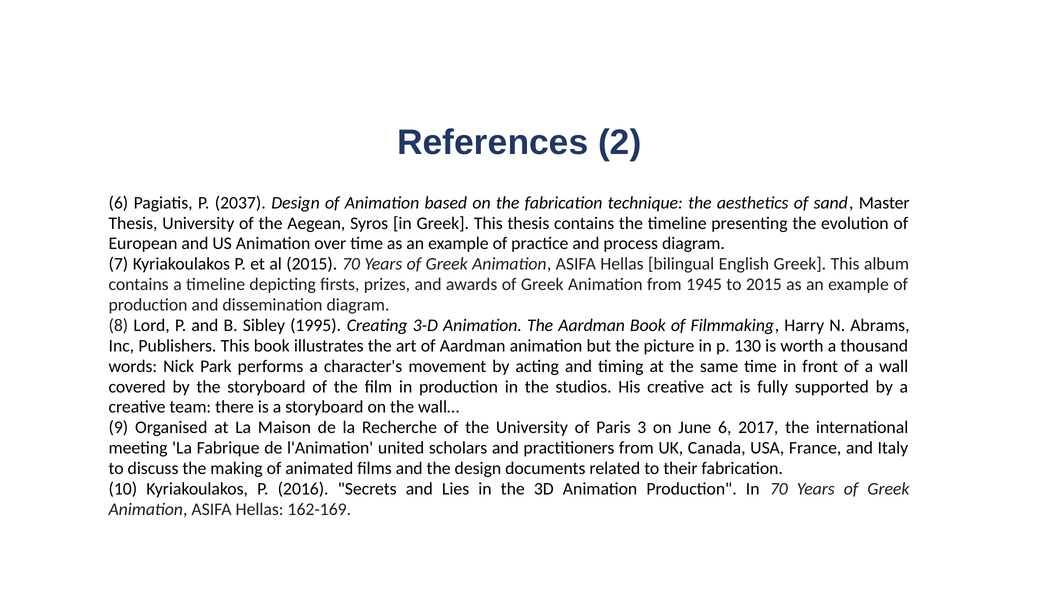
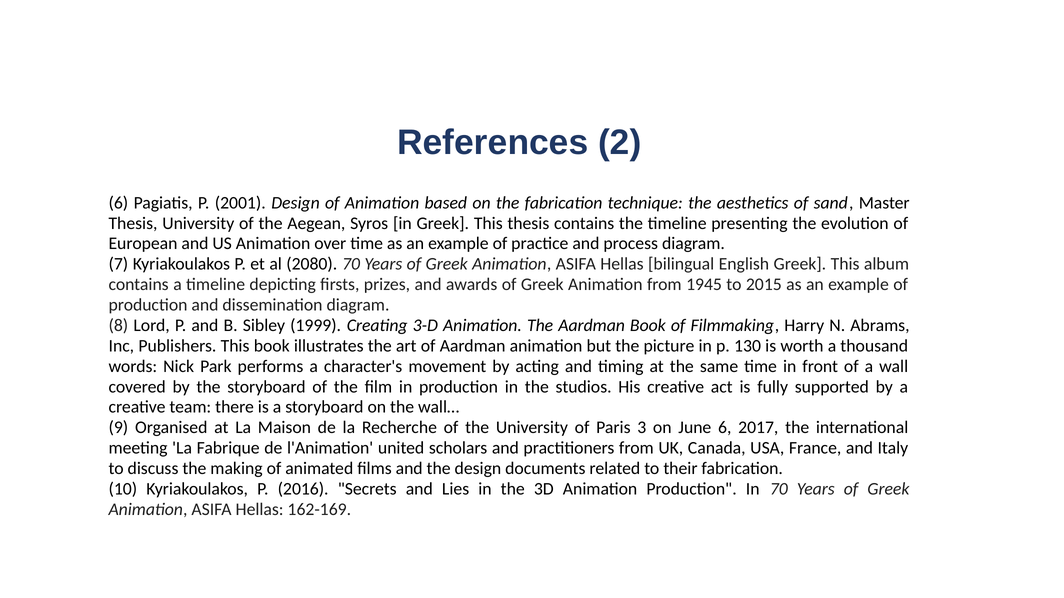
2037: 2037 -> 2001
al 2015: 2015 -> 2080
1995: 1995 -> 1999
